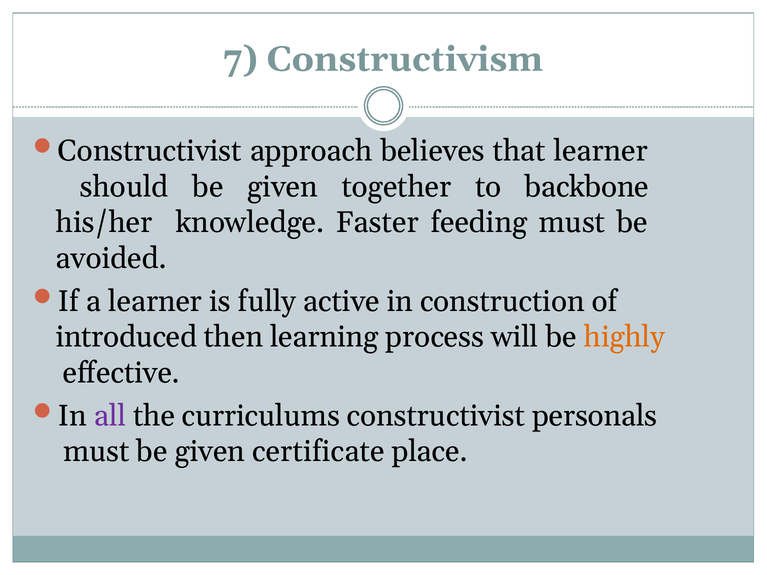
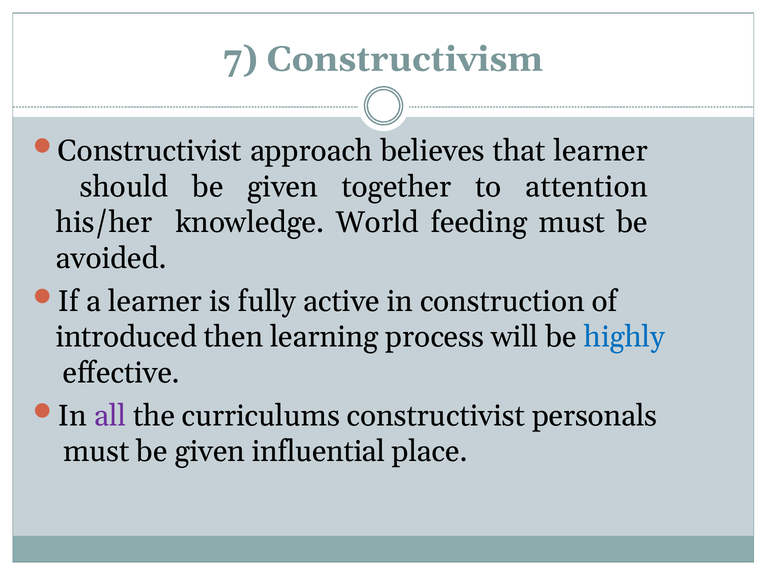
backbone: backbone -> attention
Faster: Faster -> World
highly colour: orange -> blue
certificate: certificate -> influential
